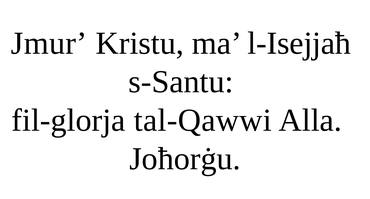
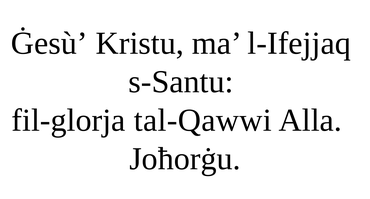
Jmur: Jmur -> Ġesù
l-Isejjaħ: l-Isejjaħ -> l-Ifejjaq
